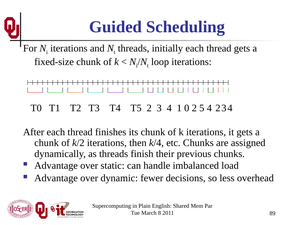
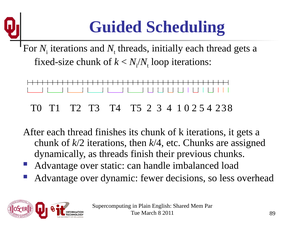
4 2 3 4: 4 -> 8
